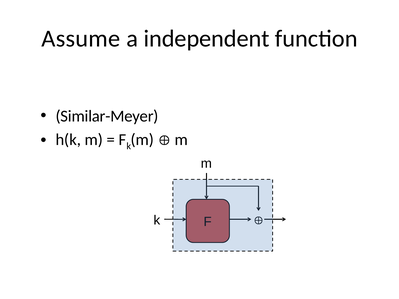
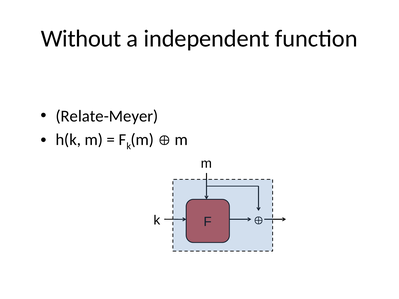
Assume: Assume -> Without
Similar-Meyer: Similar-Meyer -> Relate-Meyer
